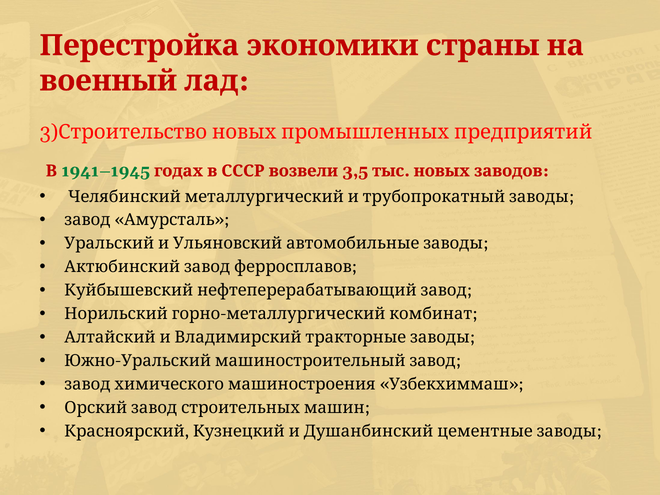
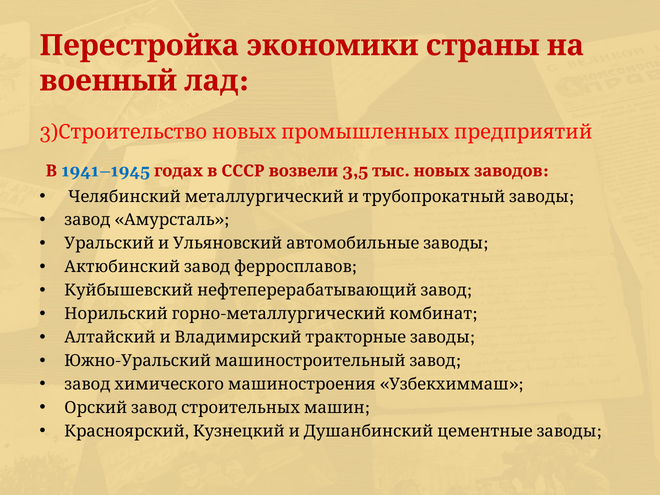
1941–1945 colour: green -> blue
